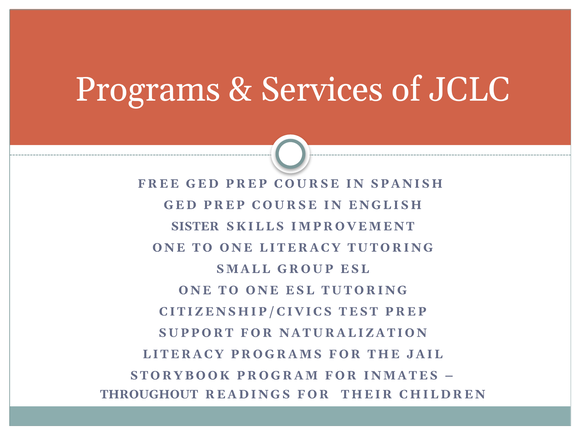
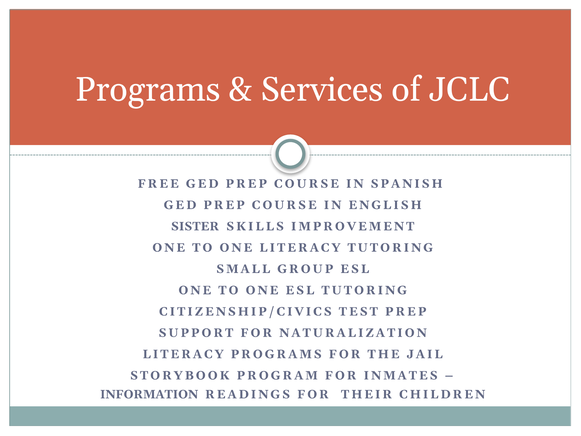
THROUGHOUT: THROUGHOUT -> INFORMATION
